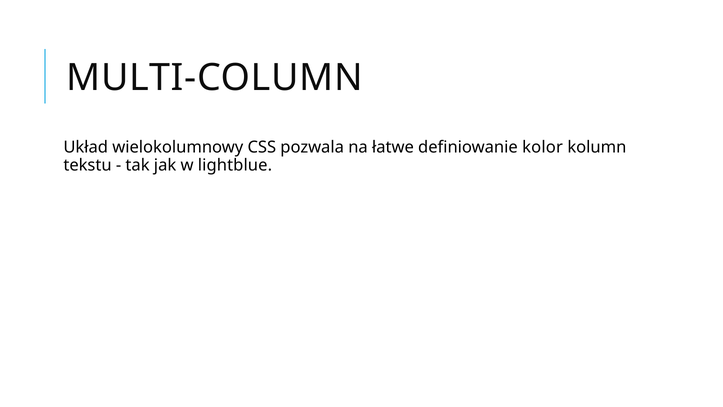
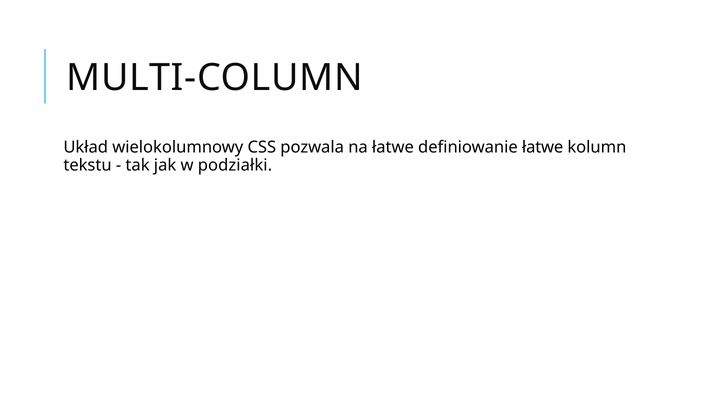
definiowanie kolor: kolor -> łatwe
lightblue: lightblue -> podziałki
